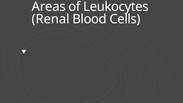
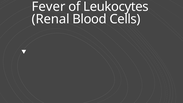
Areas: Areas -> Fever
